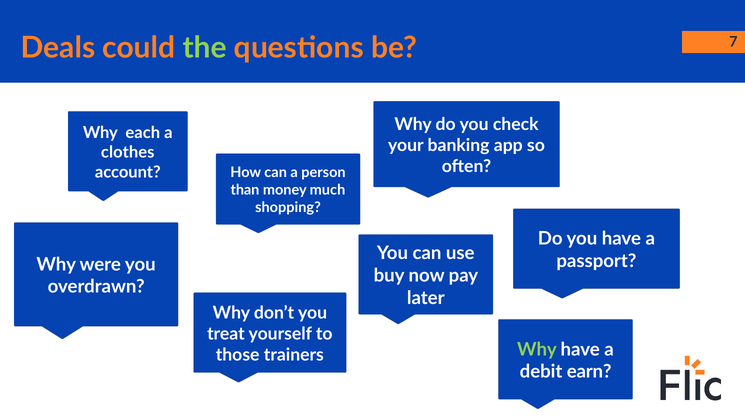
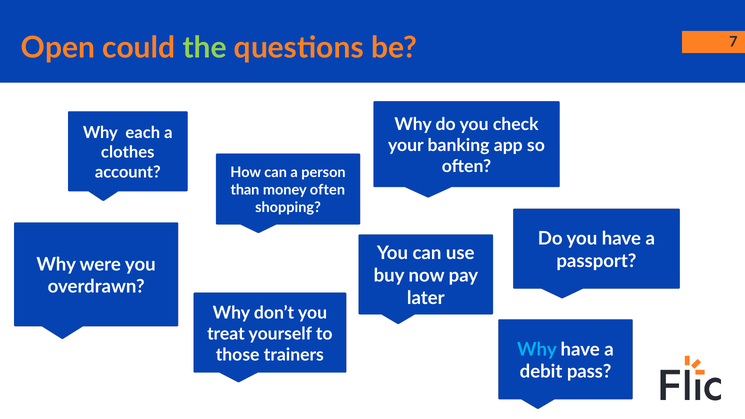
Deals at (58, 48): Deals -> Open
much at (327, 190): much -> often
Why at (537, 349) colour: light green -> light blue
debit earn: earn -> pass
